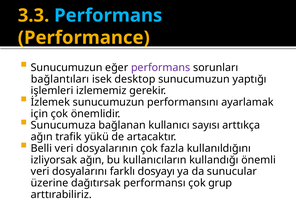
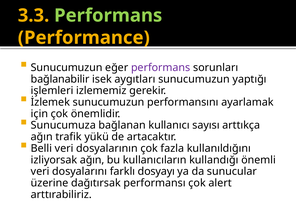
Performans at (108, 15) colour: light blue -> light green
bağlantıları: bağlantıları -> bağlanabilir
desktop: desktop -> aygıtları
grup: grup -> alert
